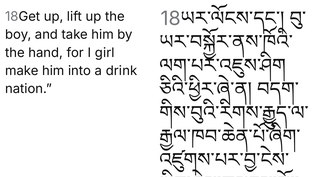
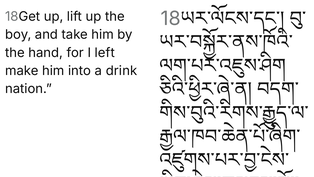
girl: girl -> left
